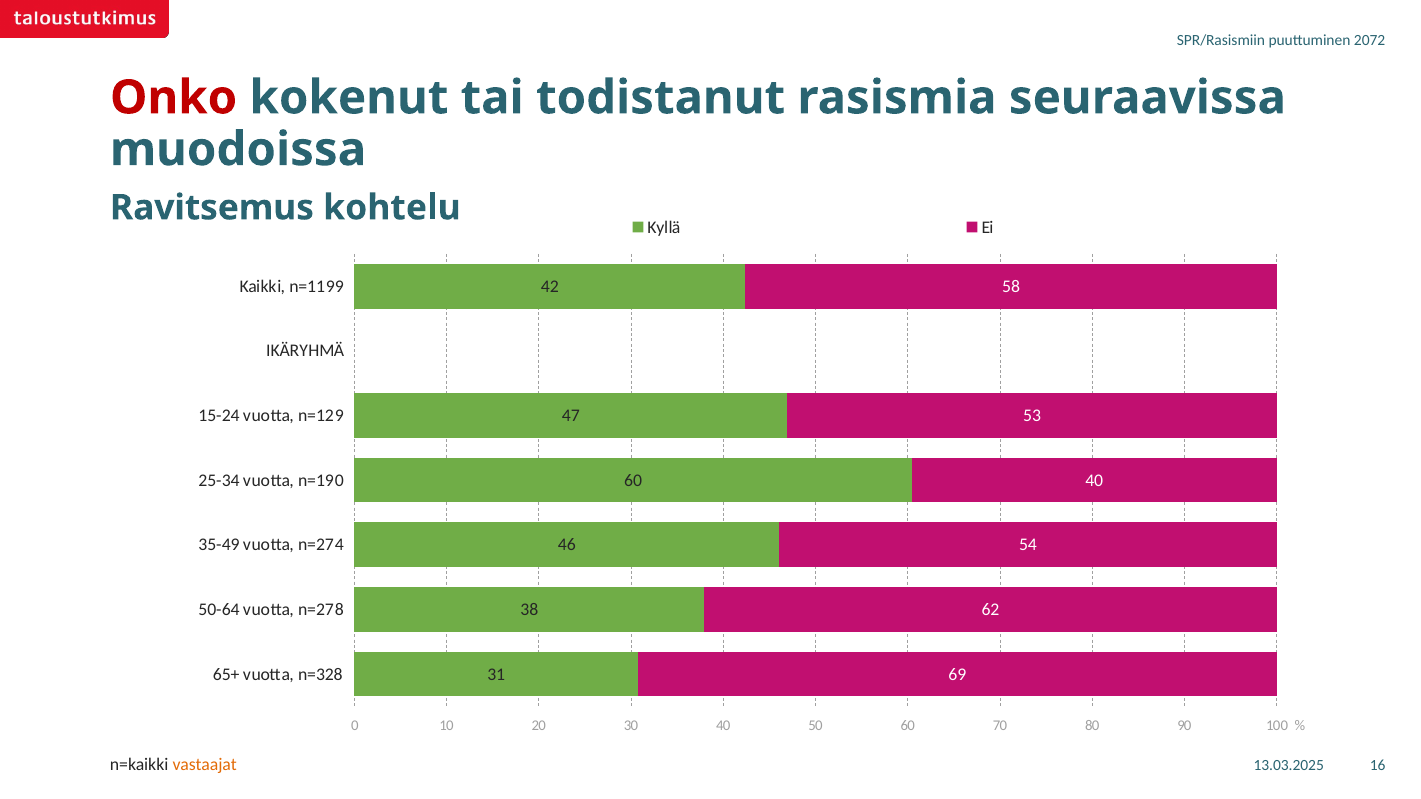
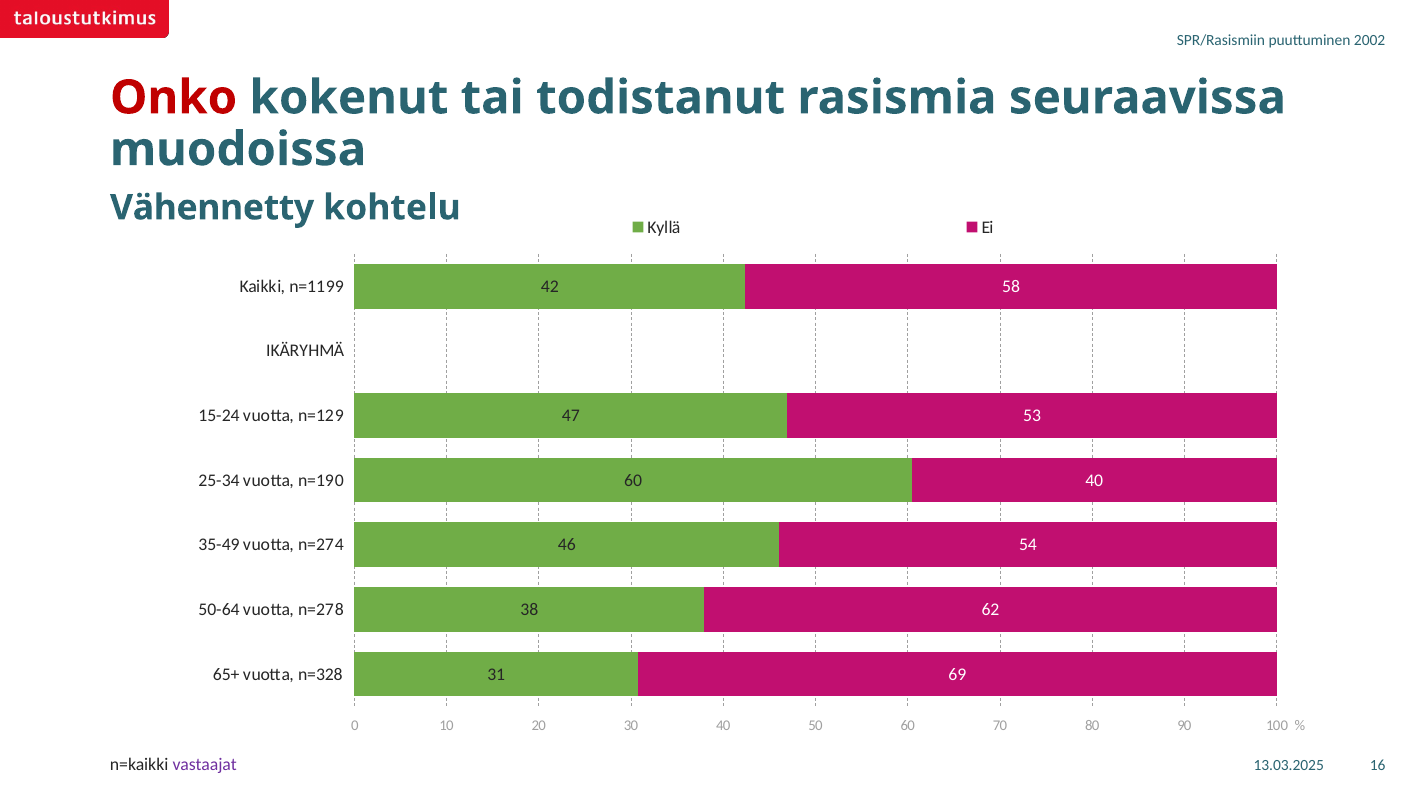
2072: 2072 -> 2002
Ravitsemus: Ravitsemus -> Vähennetty
vastaajat colour: orange -> purple
